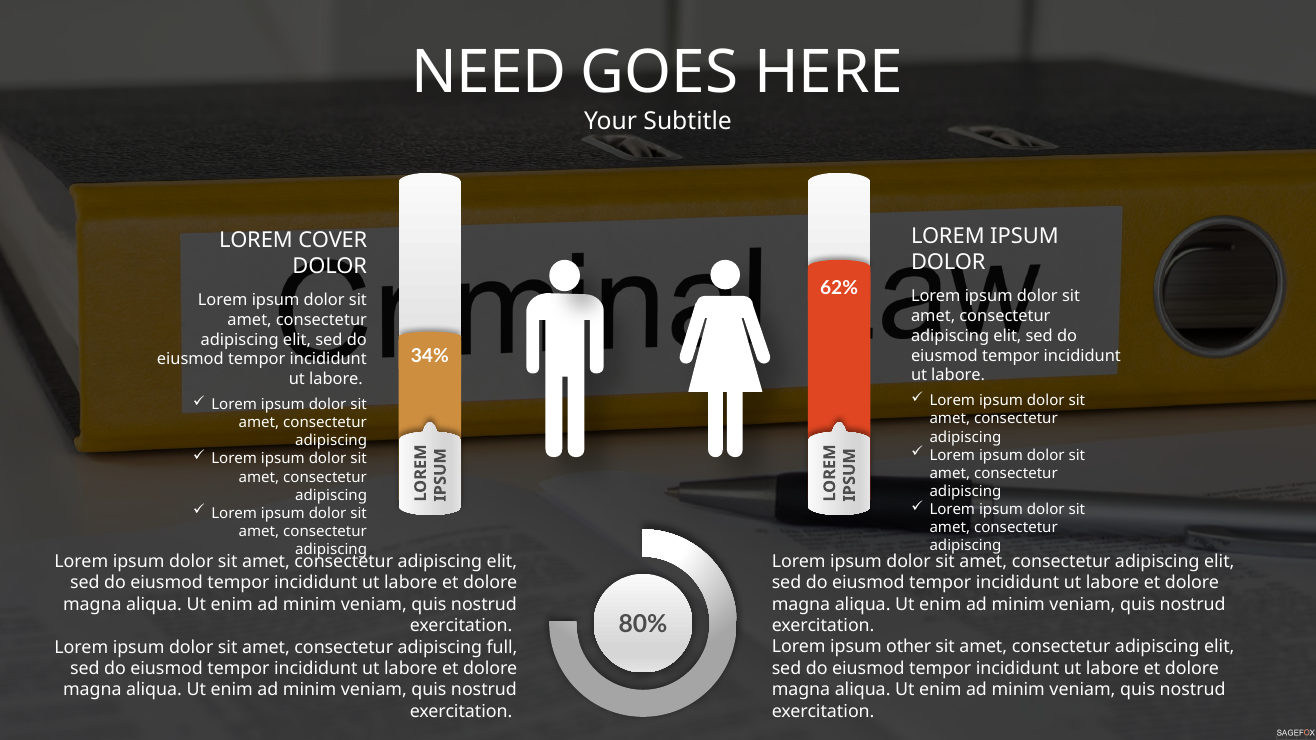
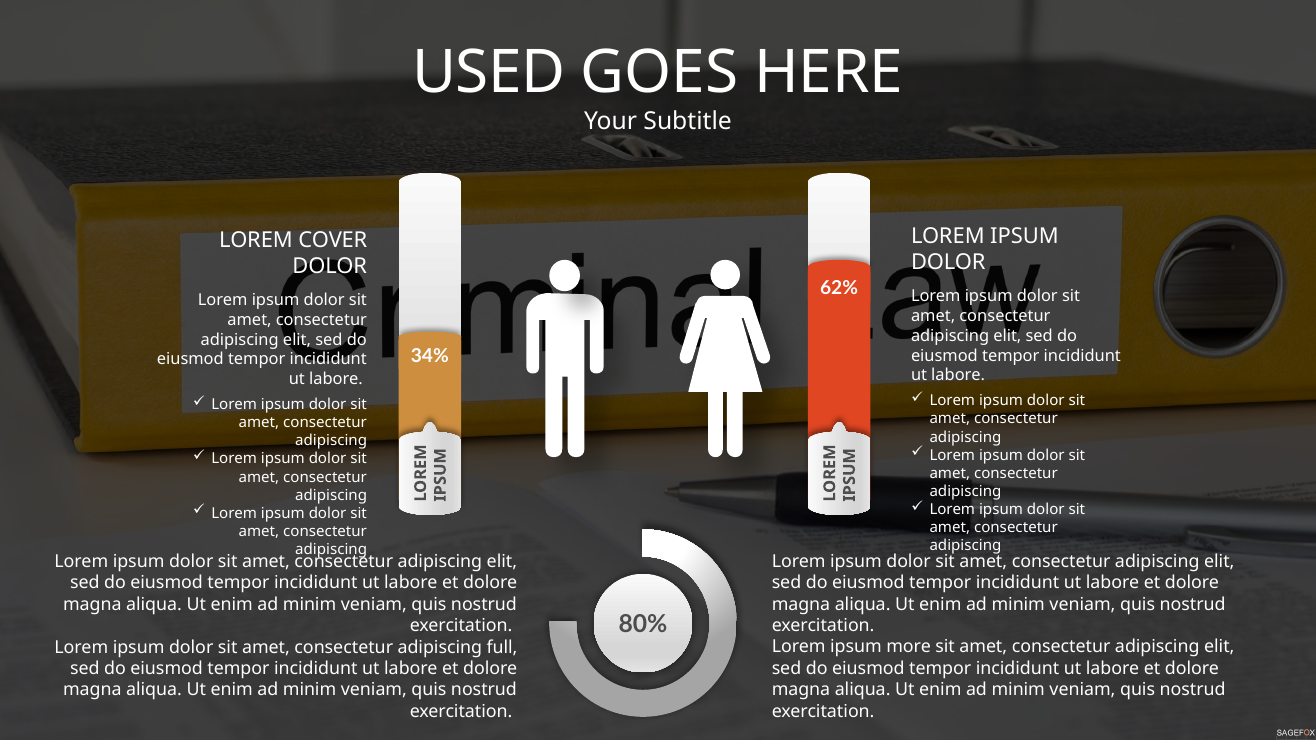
NEED: NEED -> USED
other: other -> more
